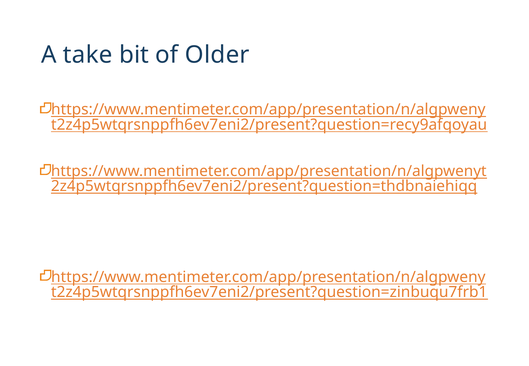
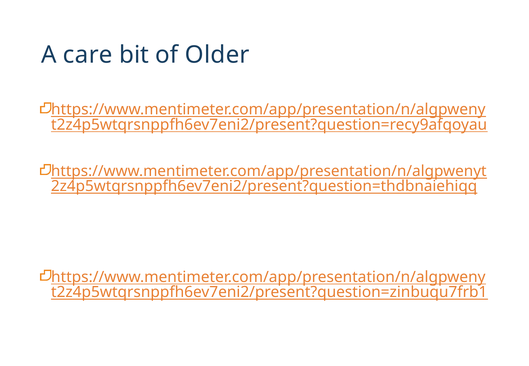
take: take -> care
